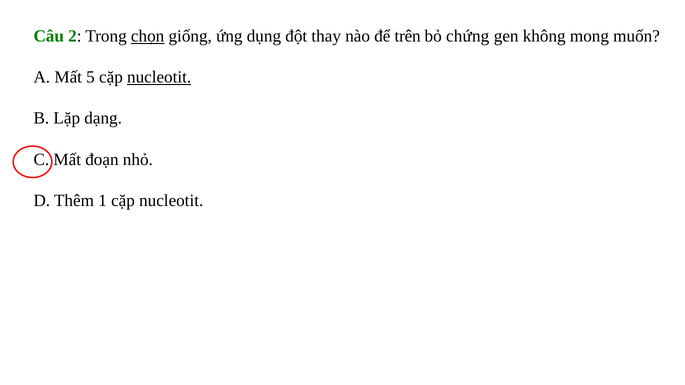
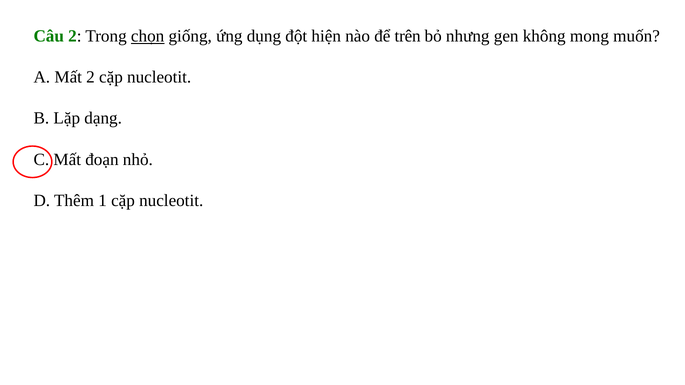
thay: thay -> hiện
chứng: chứng -> nhưng
Mất 5: 5 -> 2
nucleotit at (159, 77) underline: present -> none
